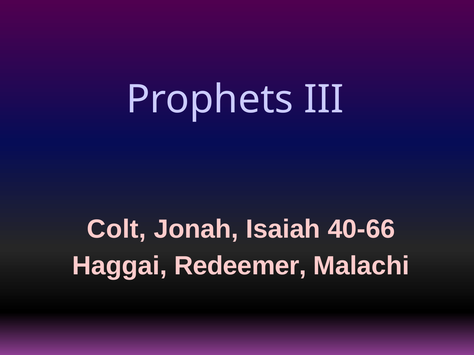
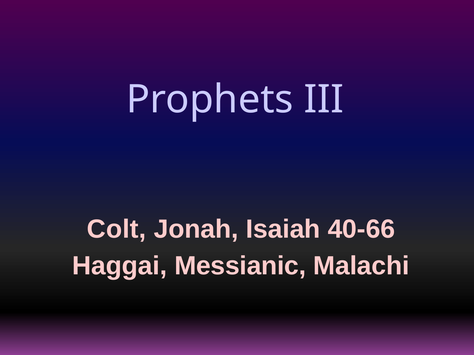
Redeemer: Redeemer -> Messianic
